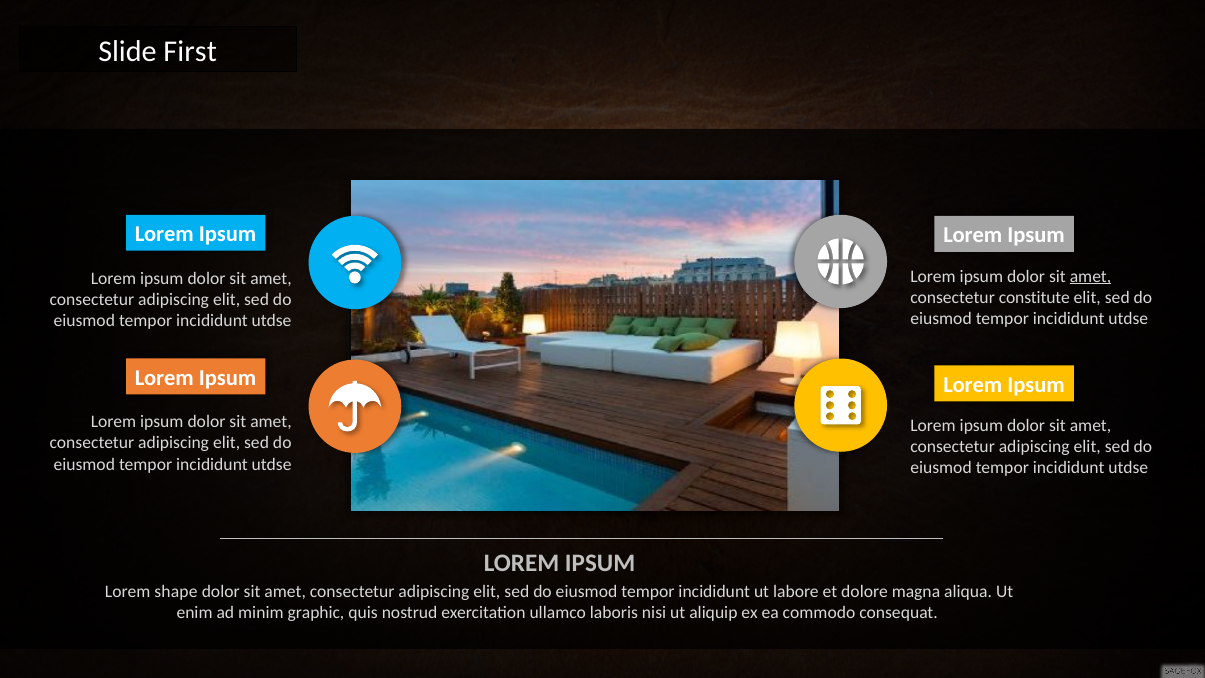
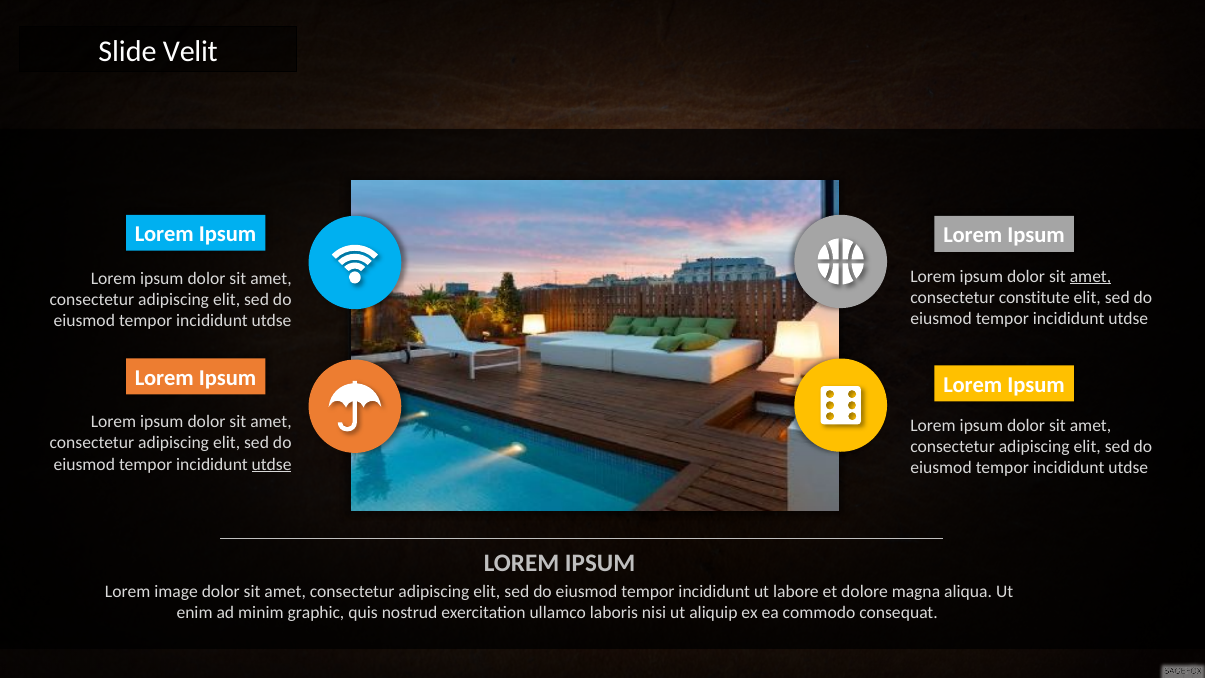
First: First -> Velit
utdse at (272, 464) underline: none -> present
shape: shape -> image
